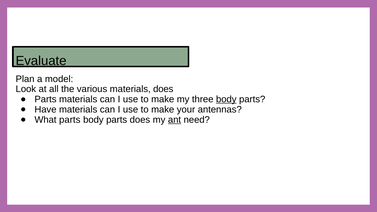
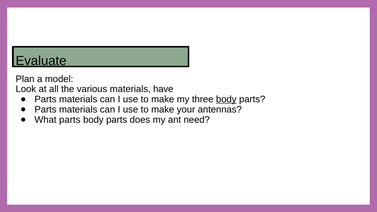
materials does: does -> have
Have at (46, 110): Have -> Parts
ant underline: present -> none
